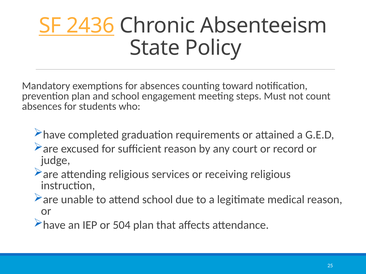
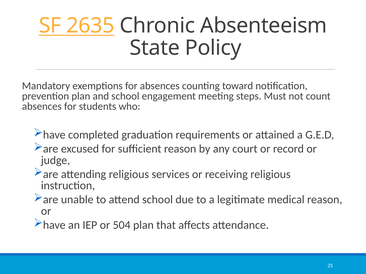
2436: 2436 -> 2635
